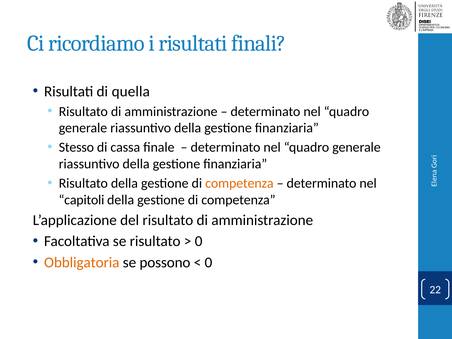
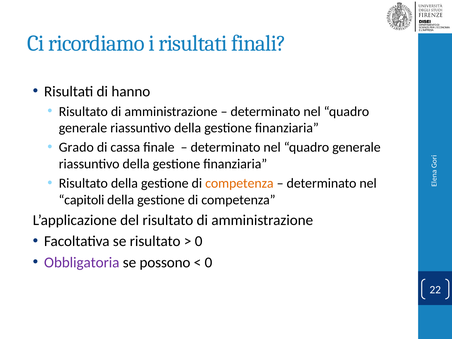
quella: quella -> hanno
Stesso: Stesso -> Grado
Obbligatoria colour: orange -> purple
